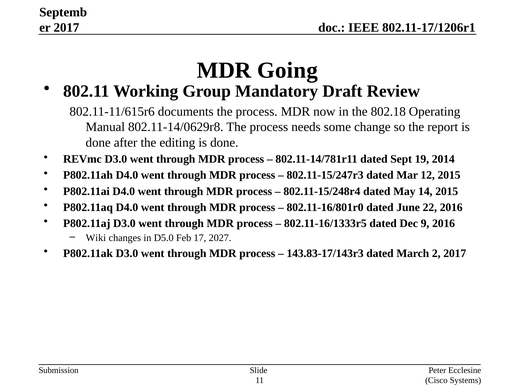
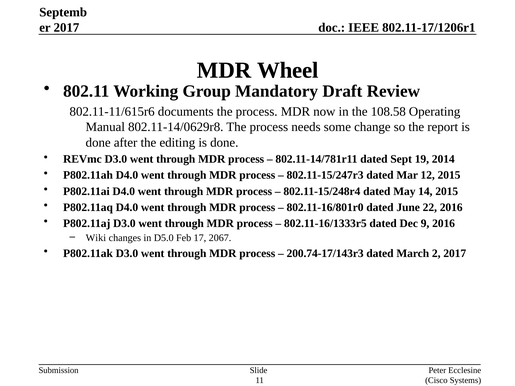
Going: Going -> Wheel
802.18: 802.18 -> 108.58
2027: 2027 -> 2067
143.83-17/143r3: 143.83-17/143r3 -> 200.74-17/143r3
